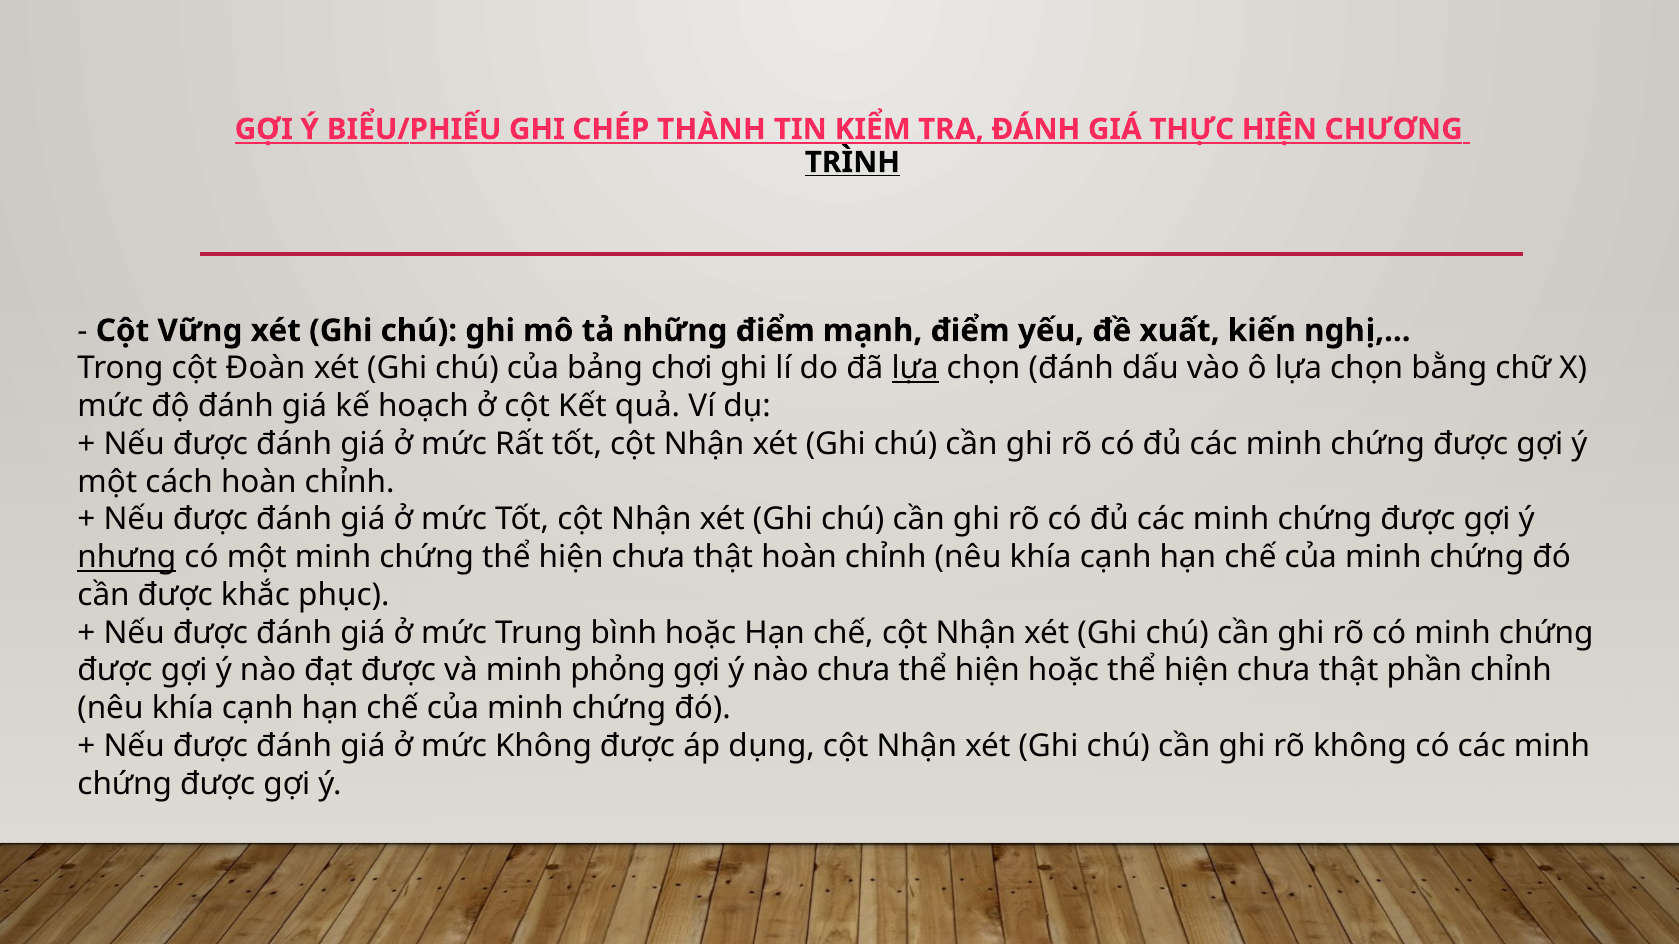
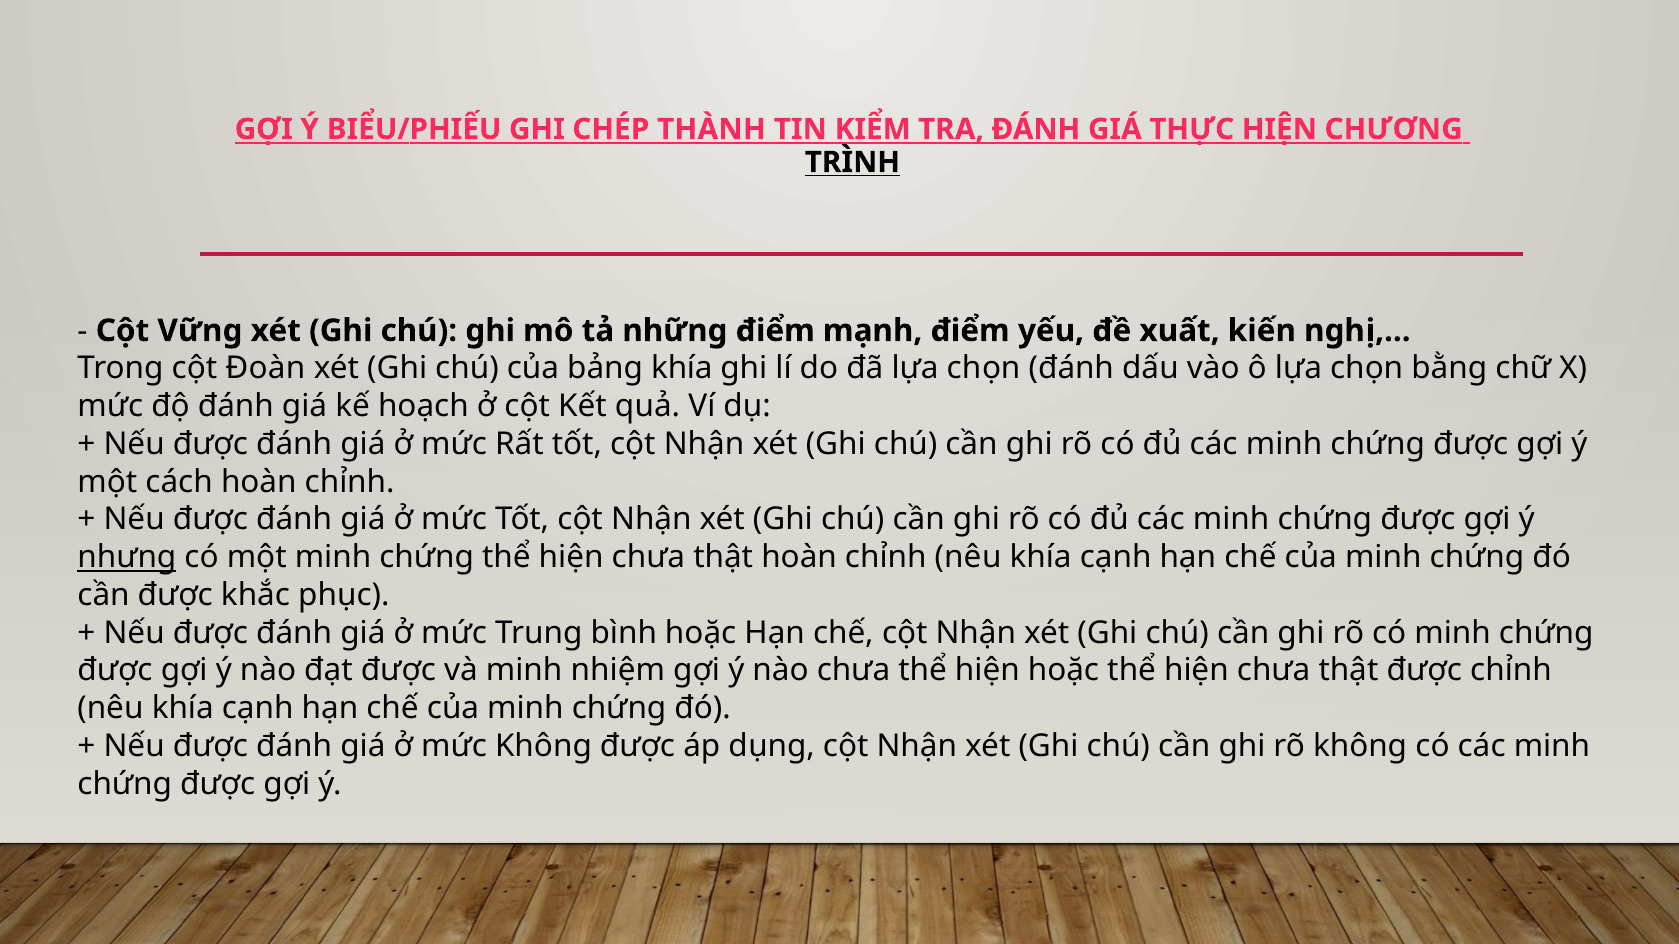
bảng chơi: chơi -> khía
lựa at (915, 369) underline: present -> none
phỏng: phỏng -> nhiệm
thật phần: phần -> được
